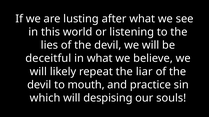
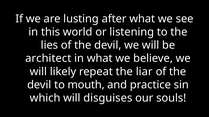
deceitful: deceitful -> architect
despising: despising -> disguises
